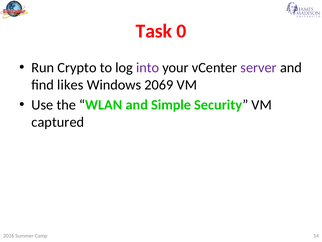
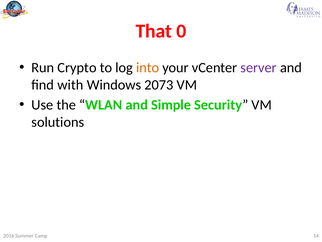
Task: Task -> That
into colour: purple -> orange
likes: likes -> with
2069: 2069 -> 2073
captured: captured -> solutions
